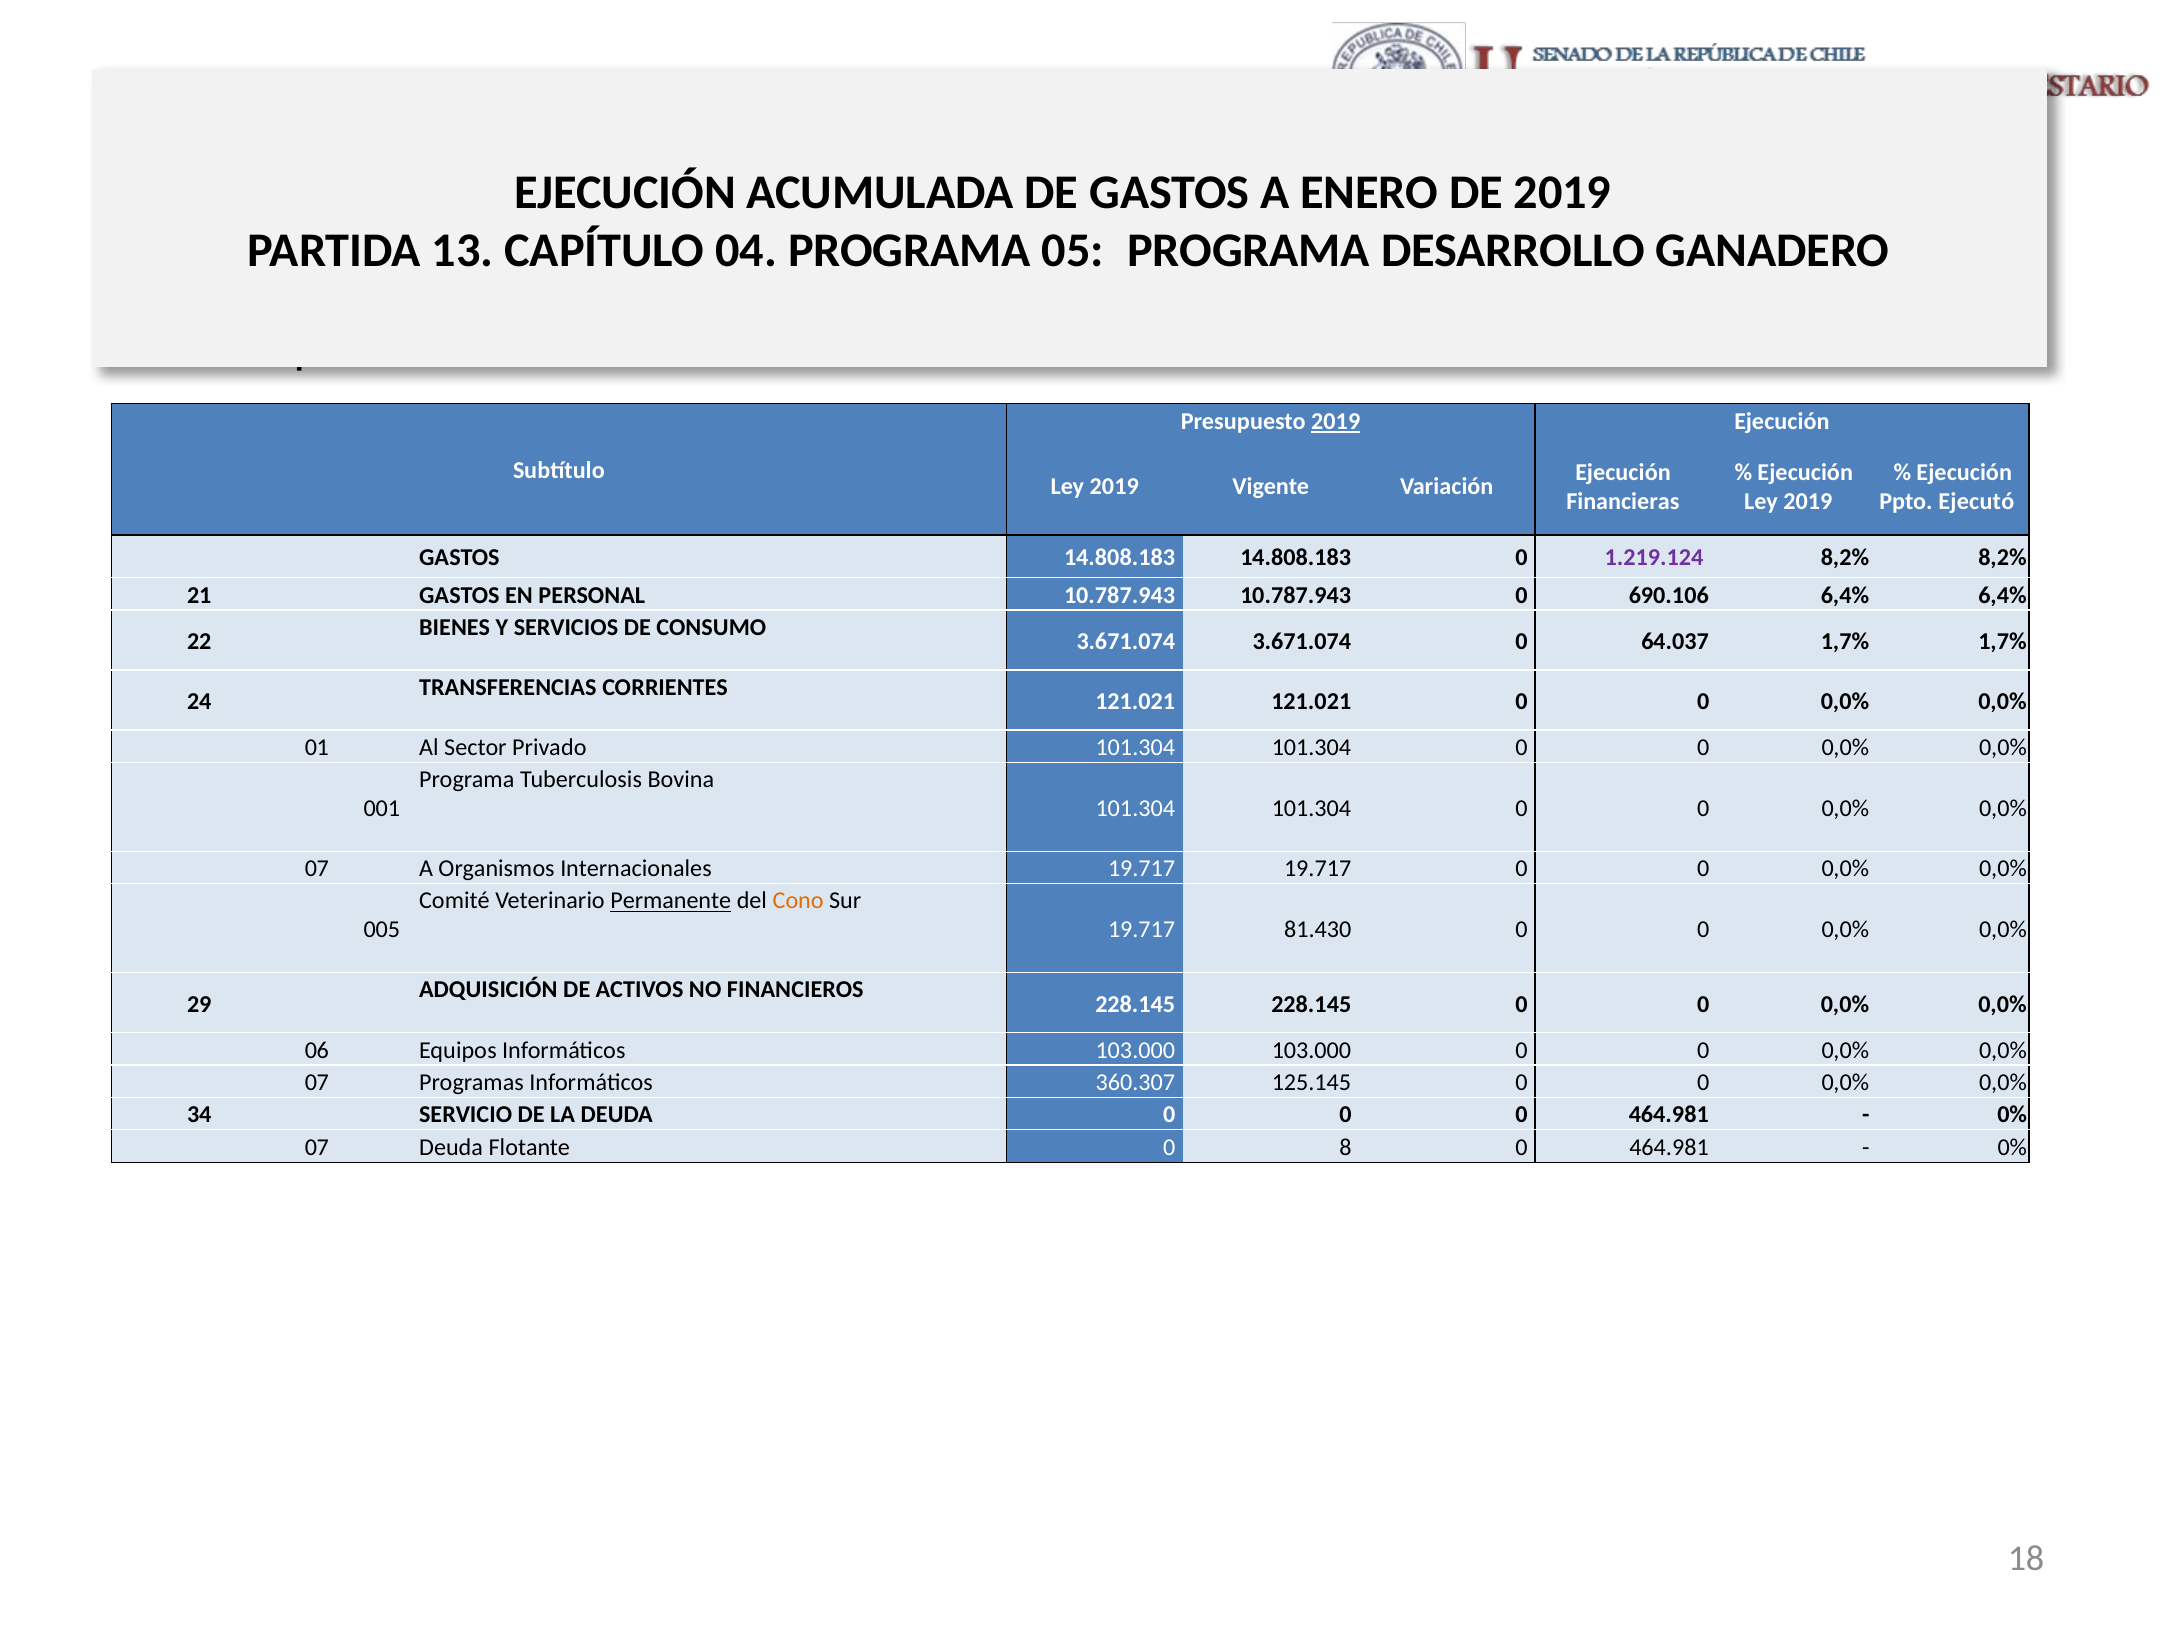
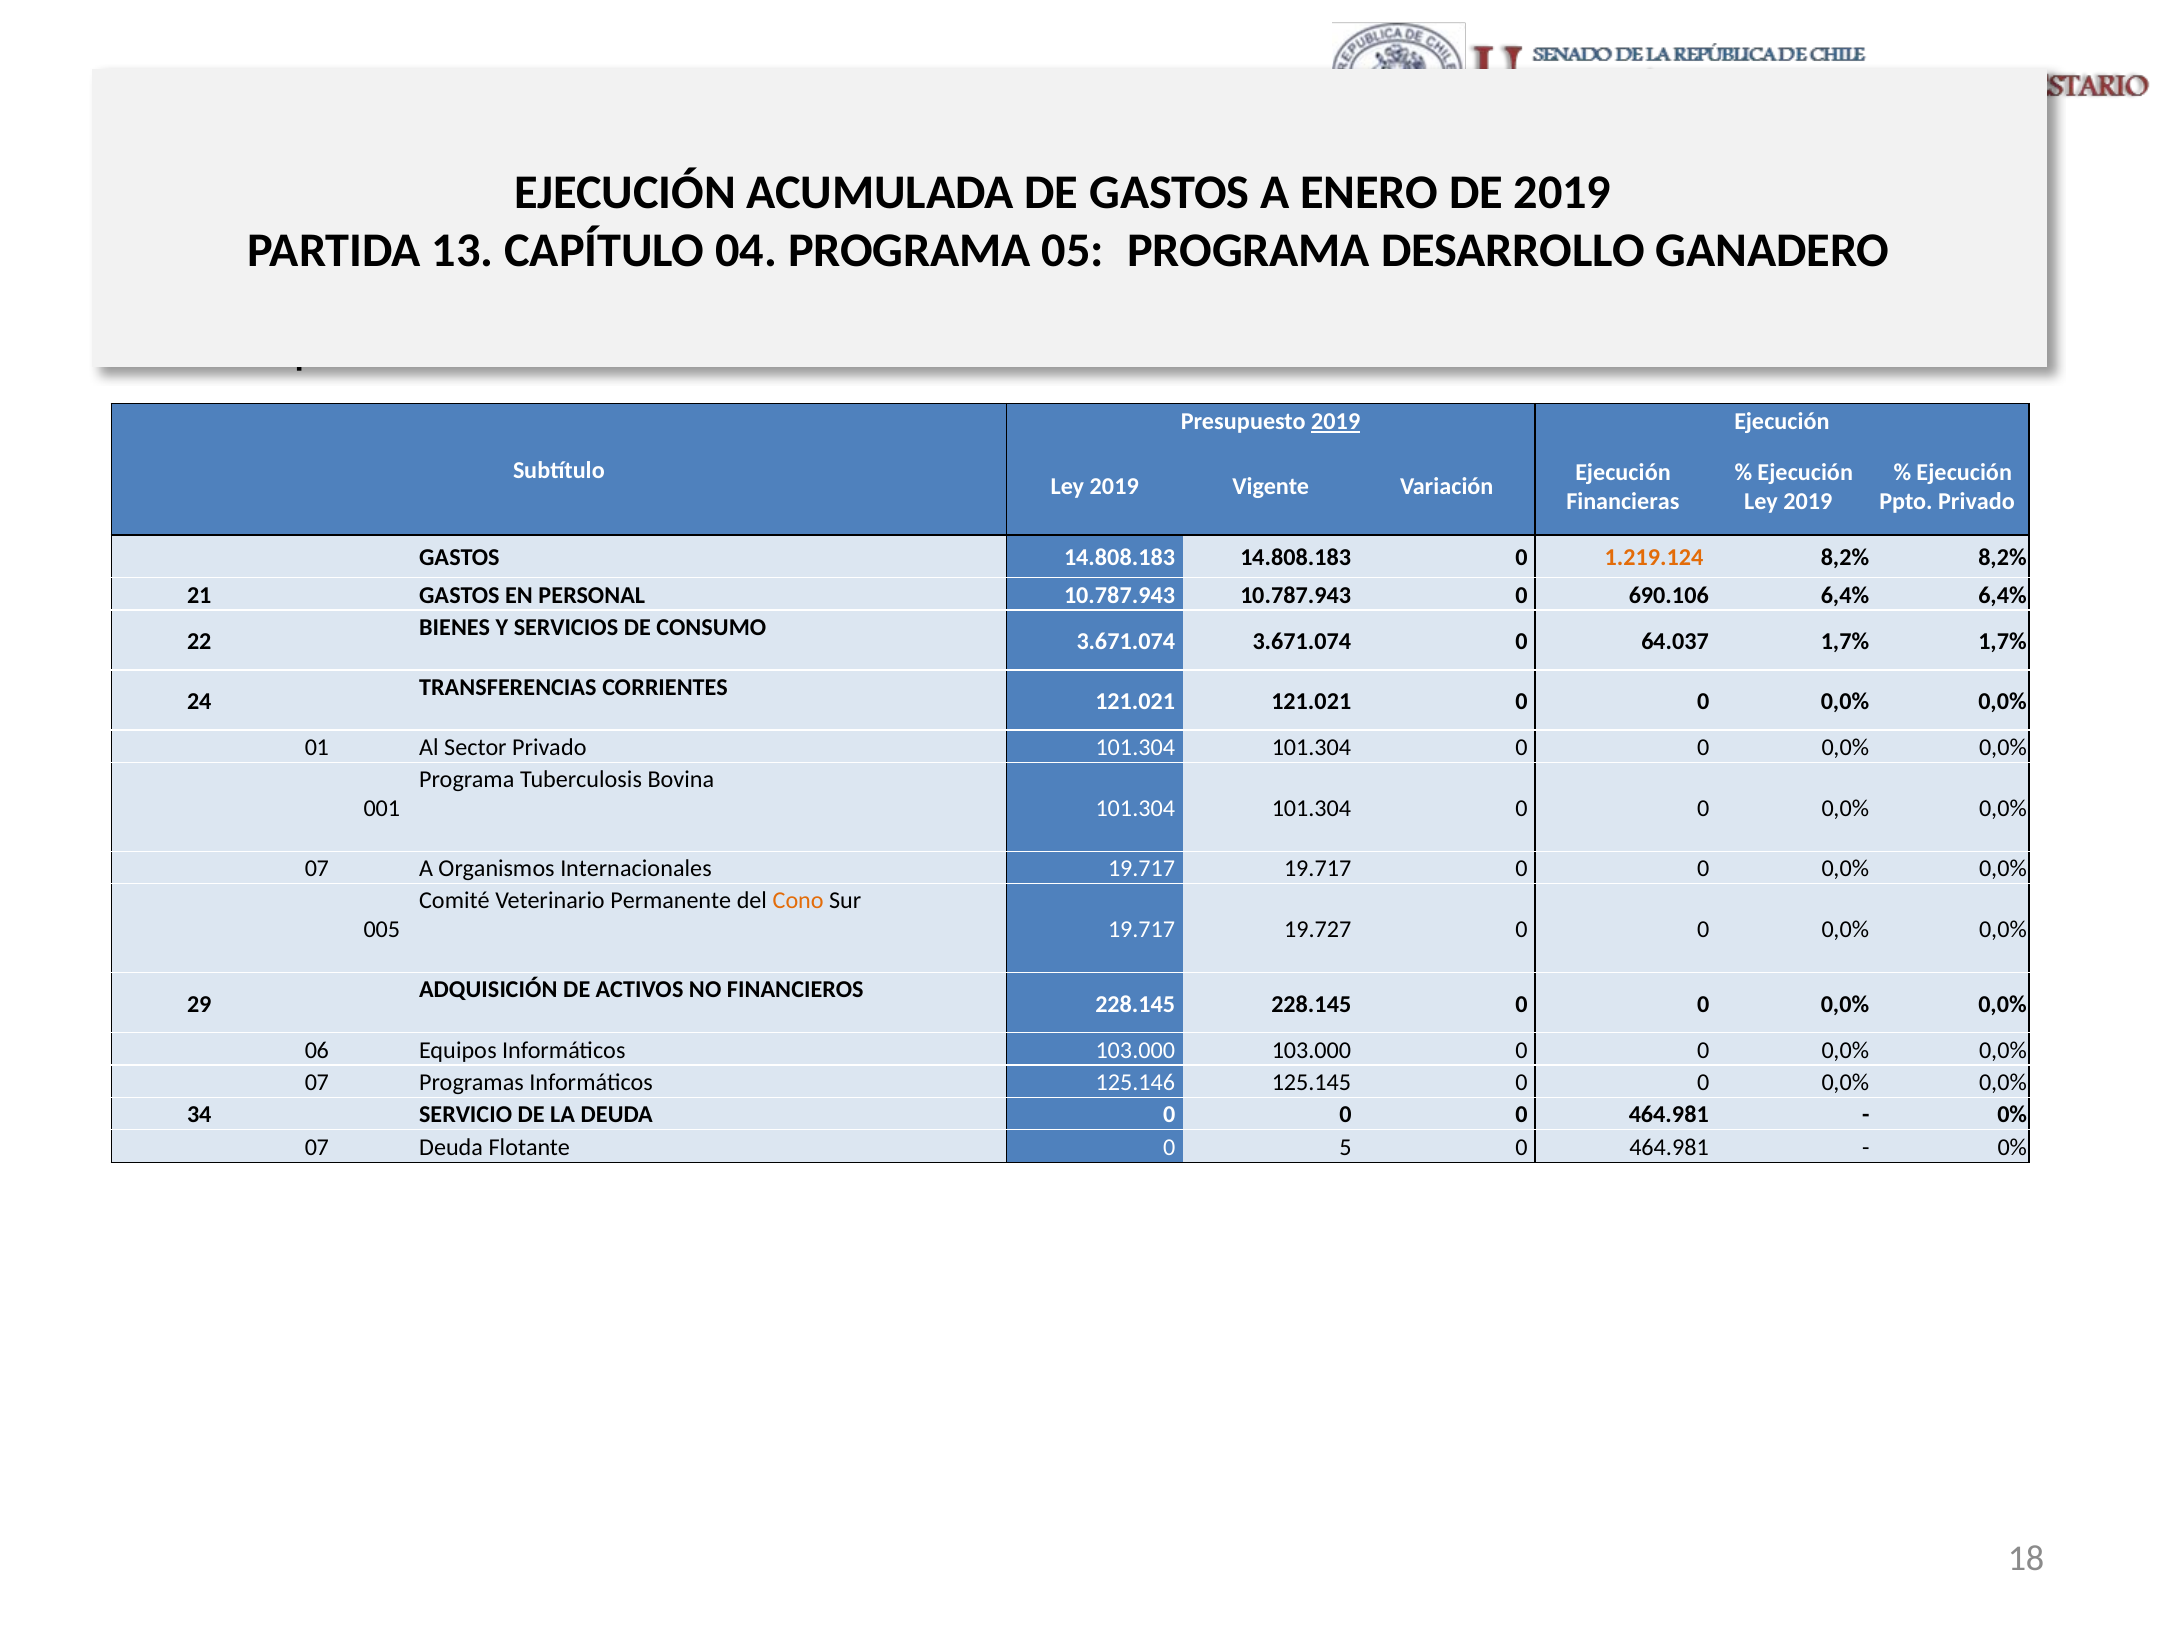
Ppto Ejecutó: Ejecutó -> Privado
1.219.124 colour: purple -> orange
Permanente underline: present -> none
81.430: 81.430 -> 19.727
360.307: 360.307 -> 125.146
8: 8 -> 5
